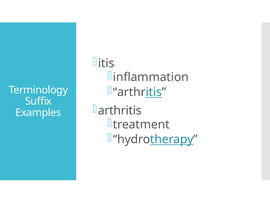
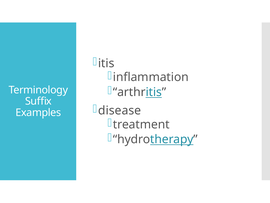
arthritis at (120, 110): arthritis -> disease
